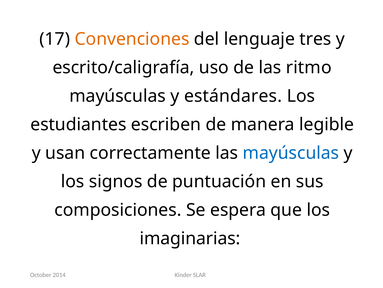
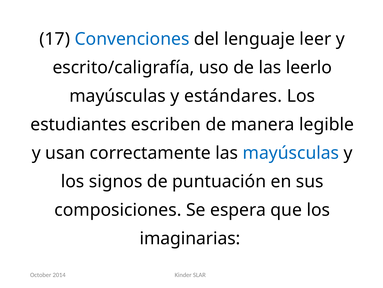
Convenciones colour: orange -> blue
tres: tres -> leer
ritmo: ritmo -> leerlo
